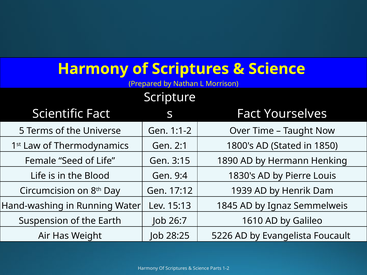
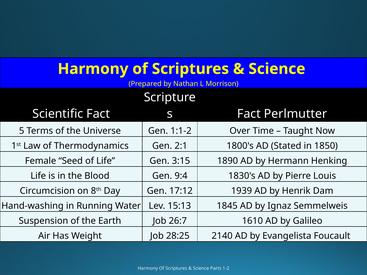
Yourselves: Yourselves -> Perlmutter
5226: 5226 -> 2140
